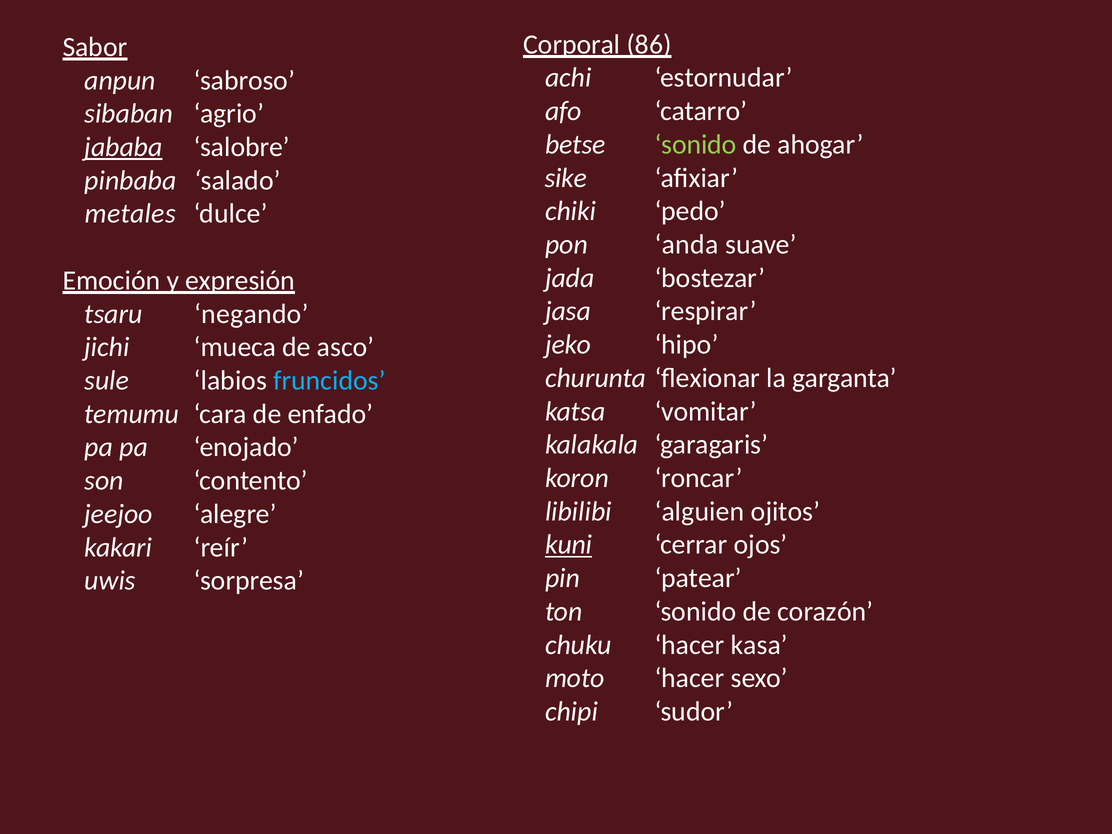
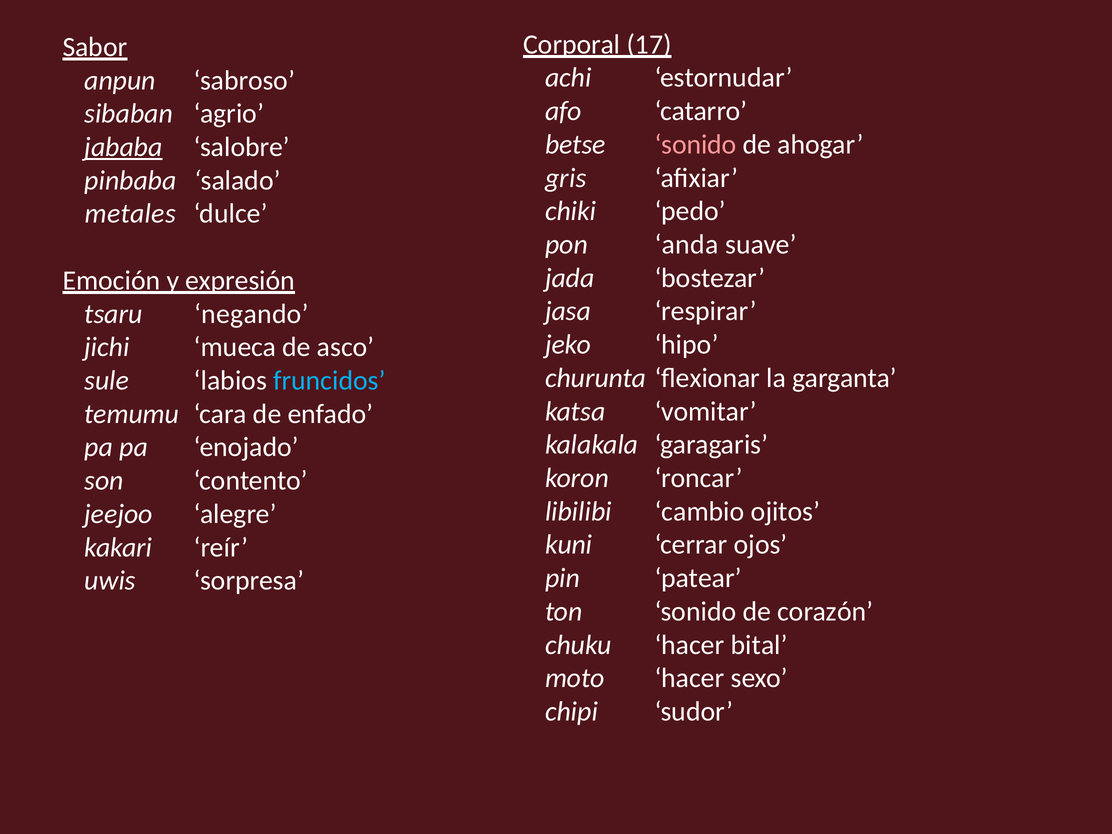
86: 86 -> 17
sonido at (695, 144) colour: light green -> pink
sike: sike -> gris
alguien: alguien -> cambio
kuni underline: present -> none
kasa: kasa -> bital
